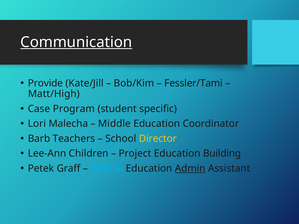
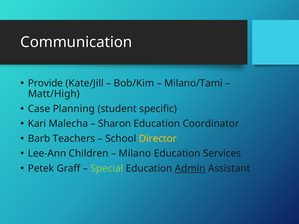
Communication underline: present -> none
Fessler/Tami: Fessler/Tami -> Milano/Tami
Program: Program -> Planning
Lori: Lori -> Kari
Middle: Middle -> Sharon
Project: Project -> Milano
Building: Building -> Services
Special colour: light blue -> light green
